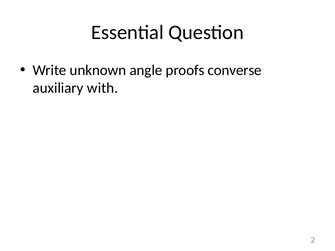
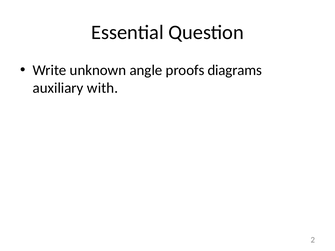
converse: converse -> diagrams
